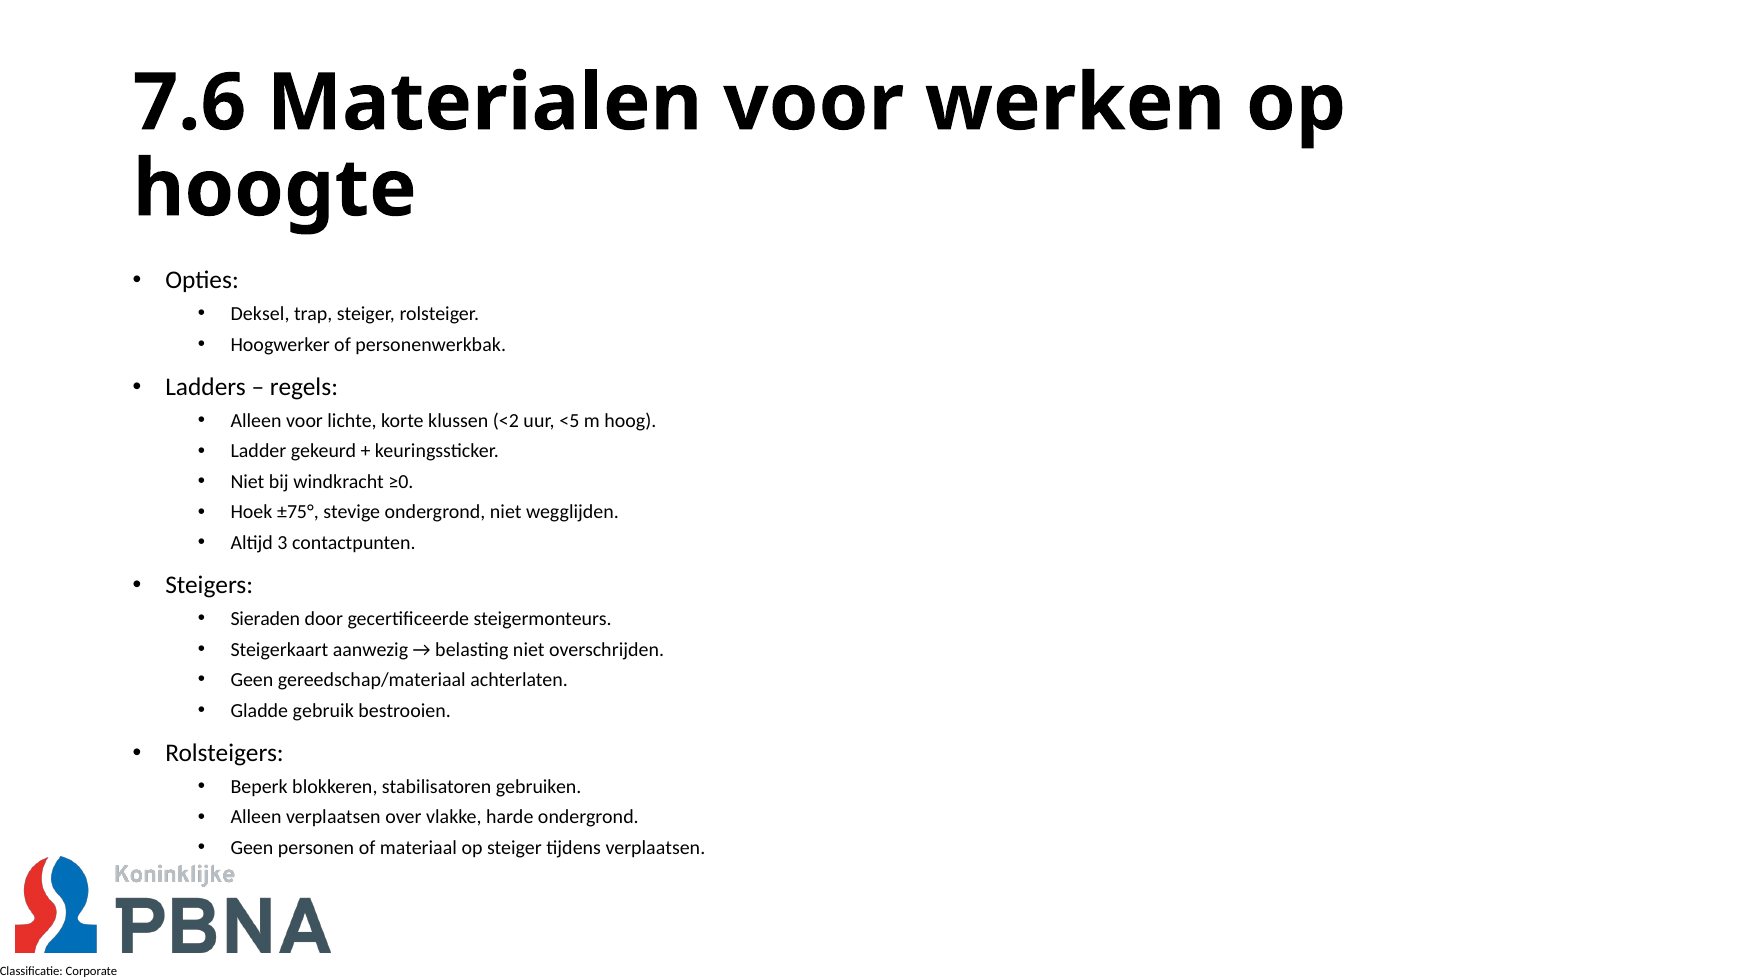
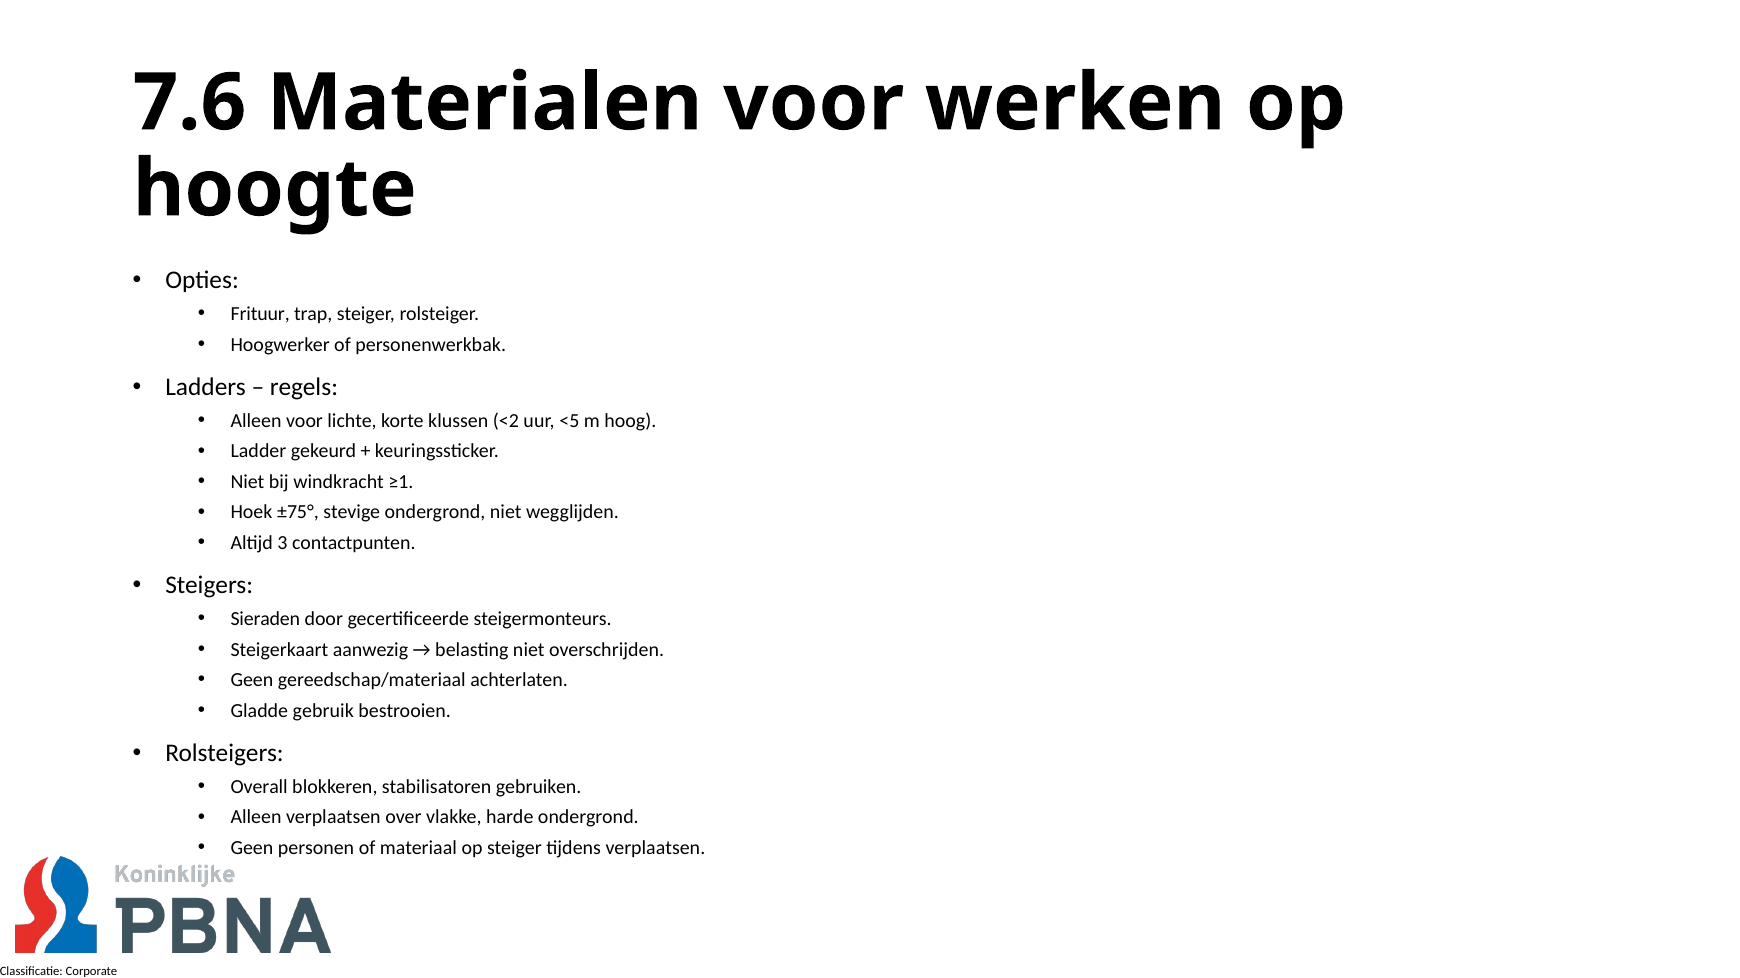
Deksel: Deksel -> Frituur
≥0: ≥0 -> ≥1
Beperk: Beperk -> Overall
